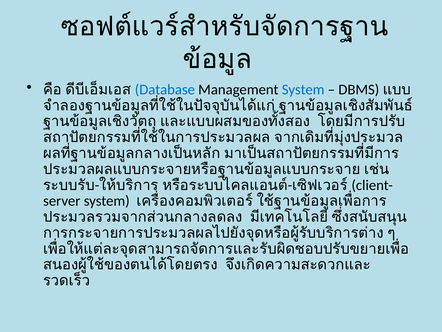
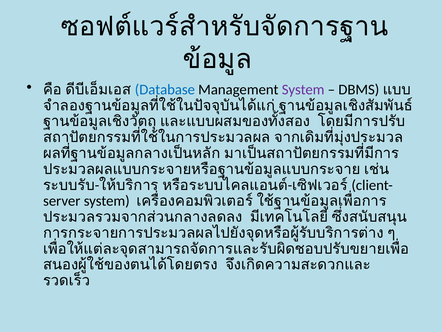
System at (303, 89) colour: blue -> purple
